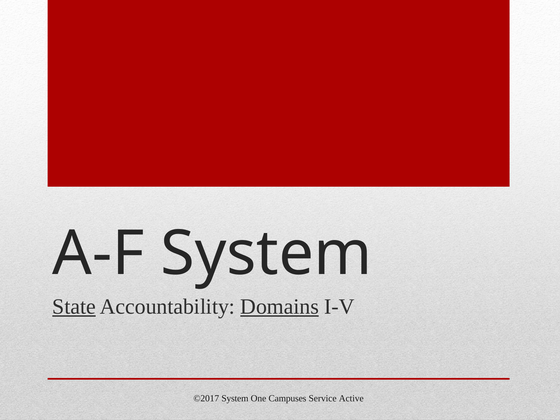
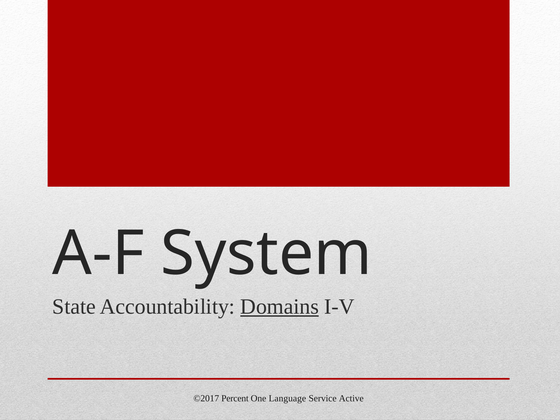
State underline: present -> none
©2017 System: System -> Percent
Campuses: Campuses -> Language
